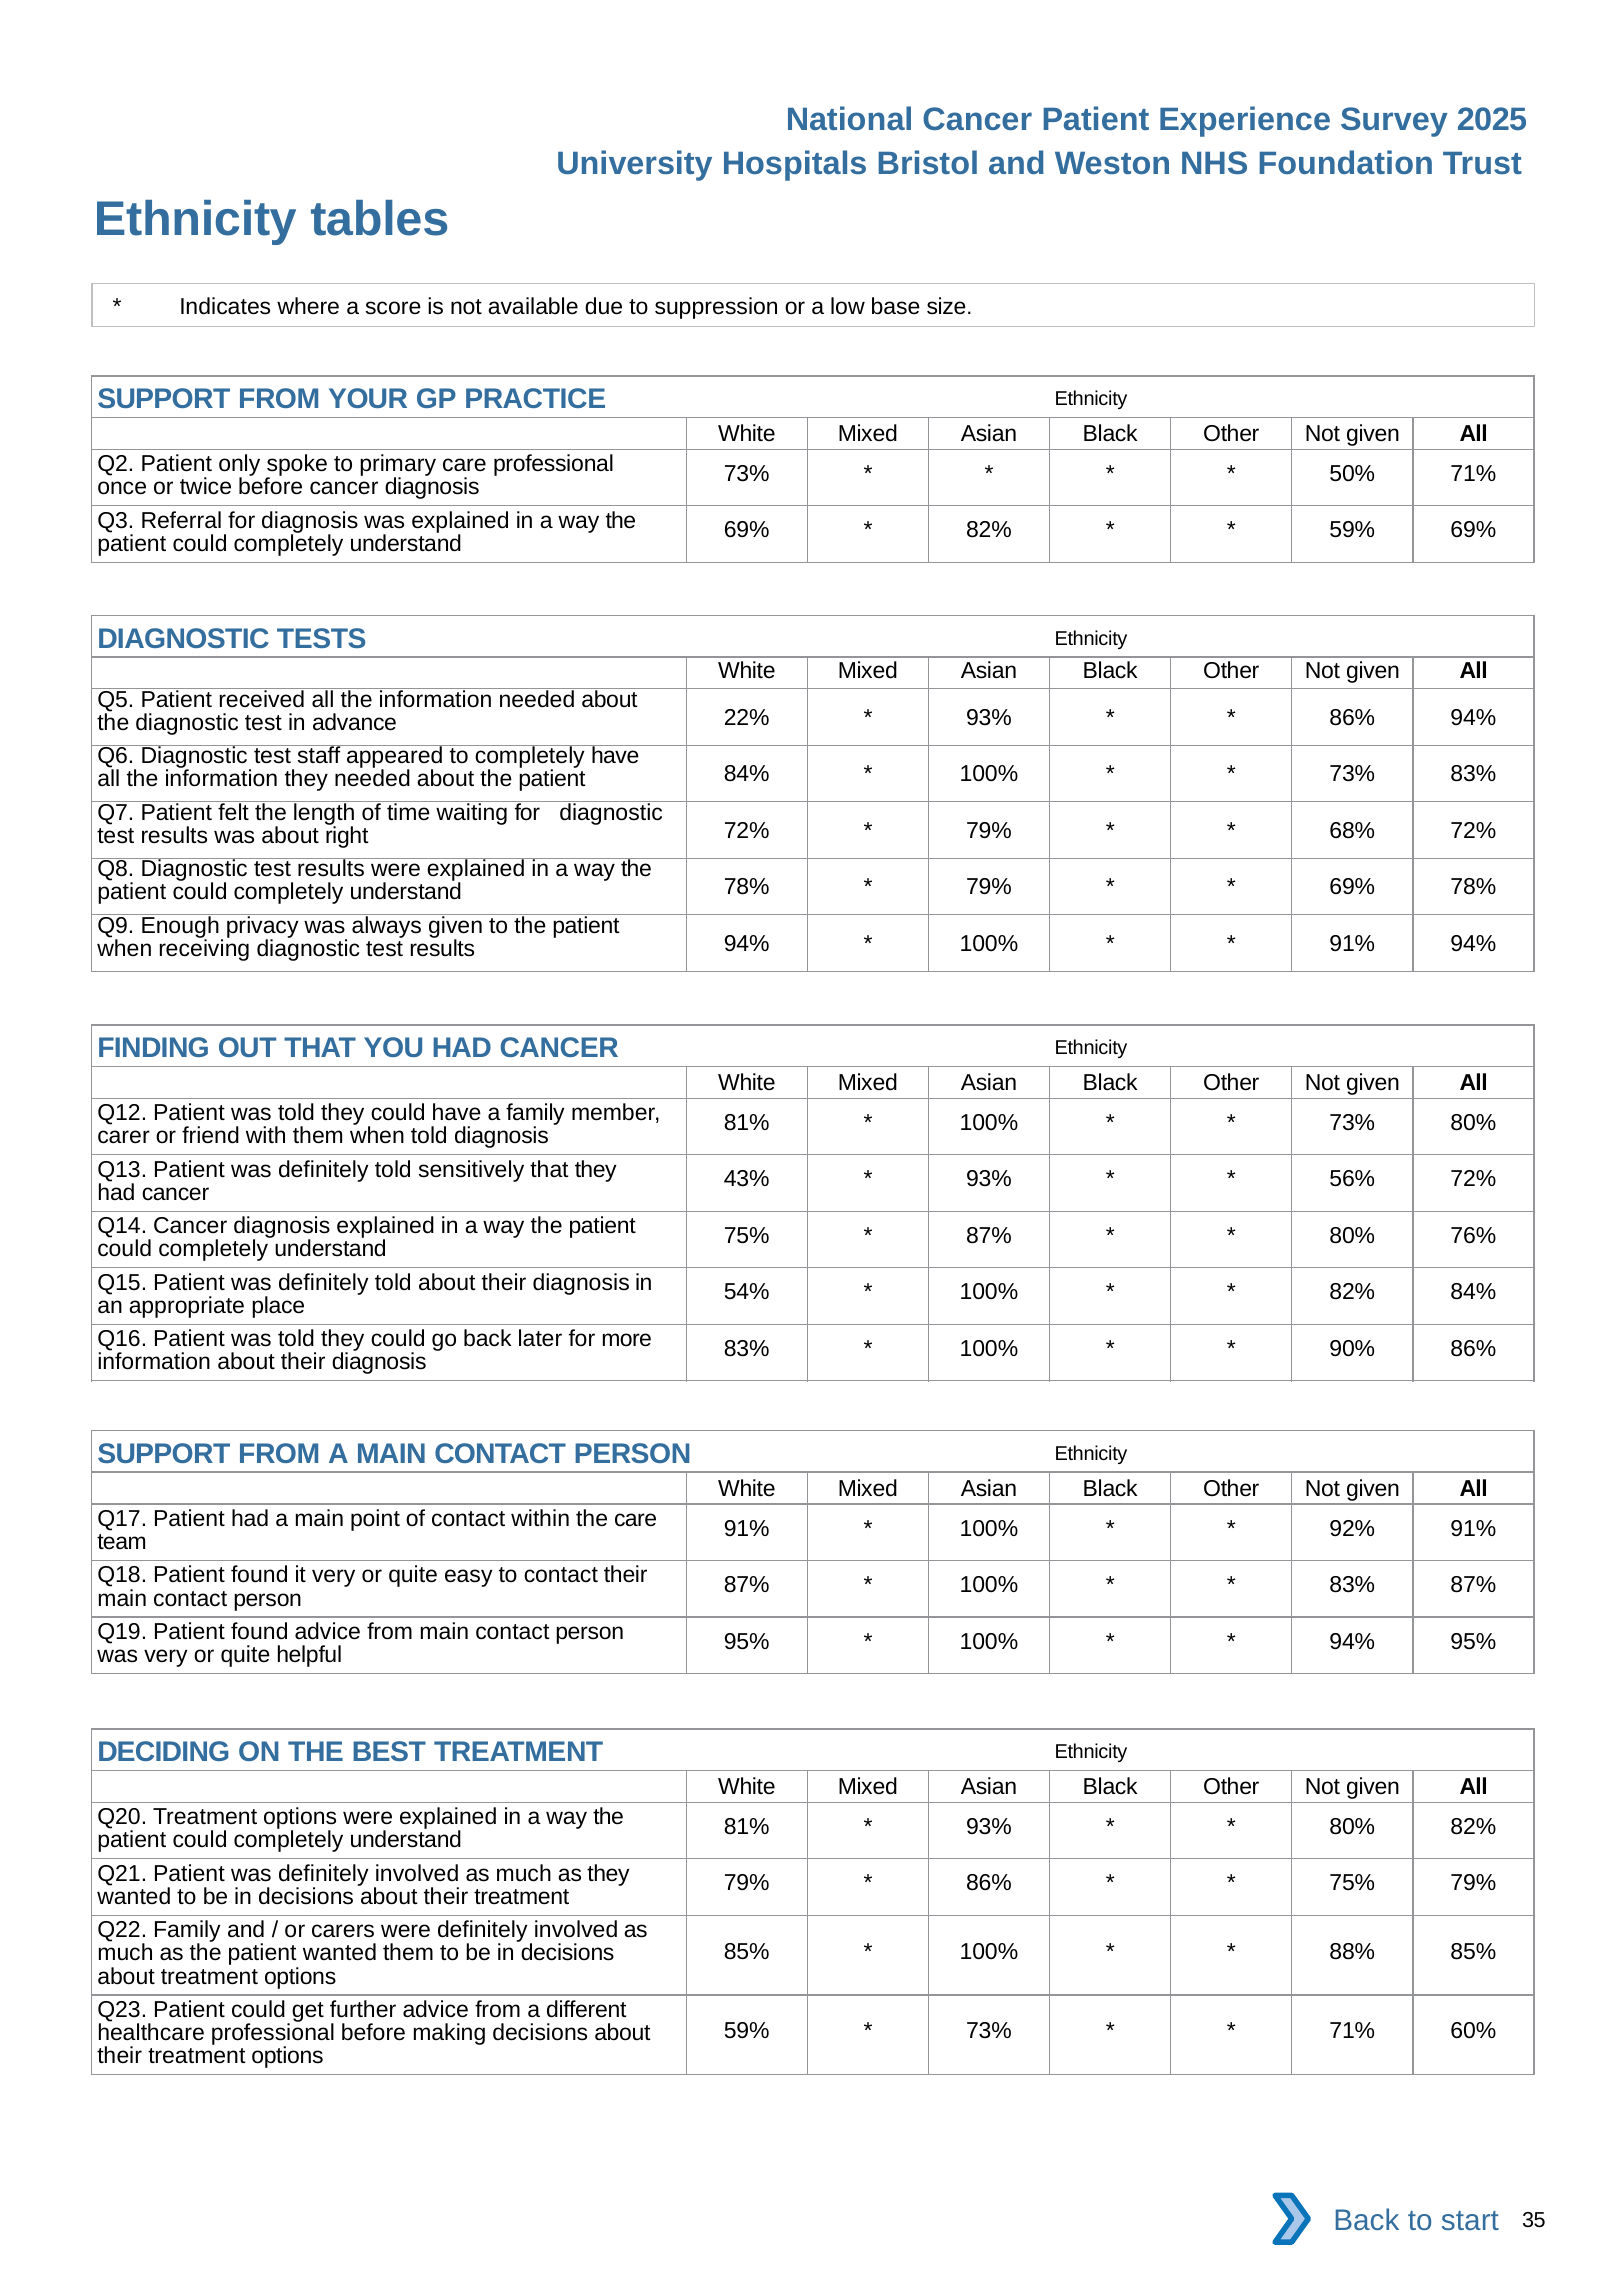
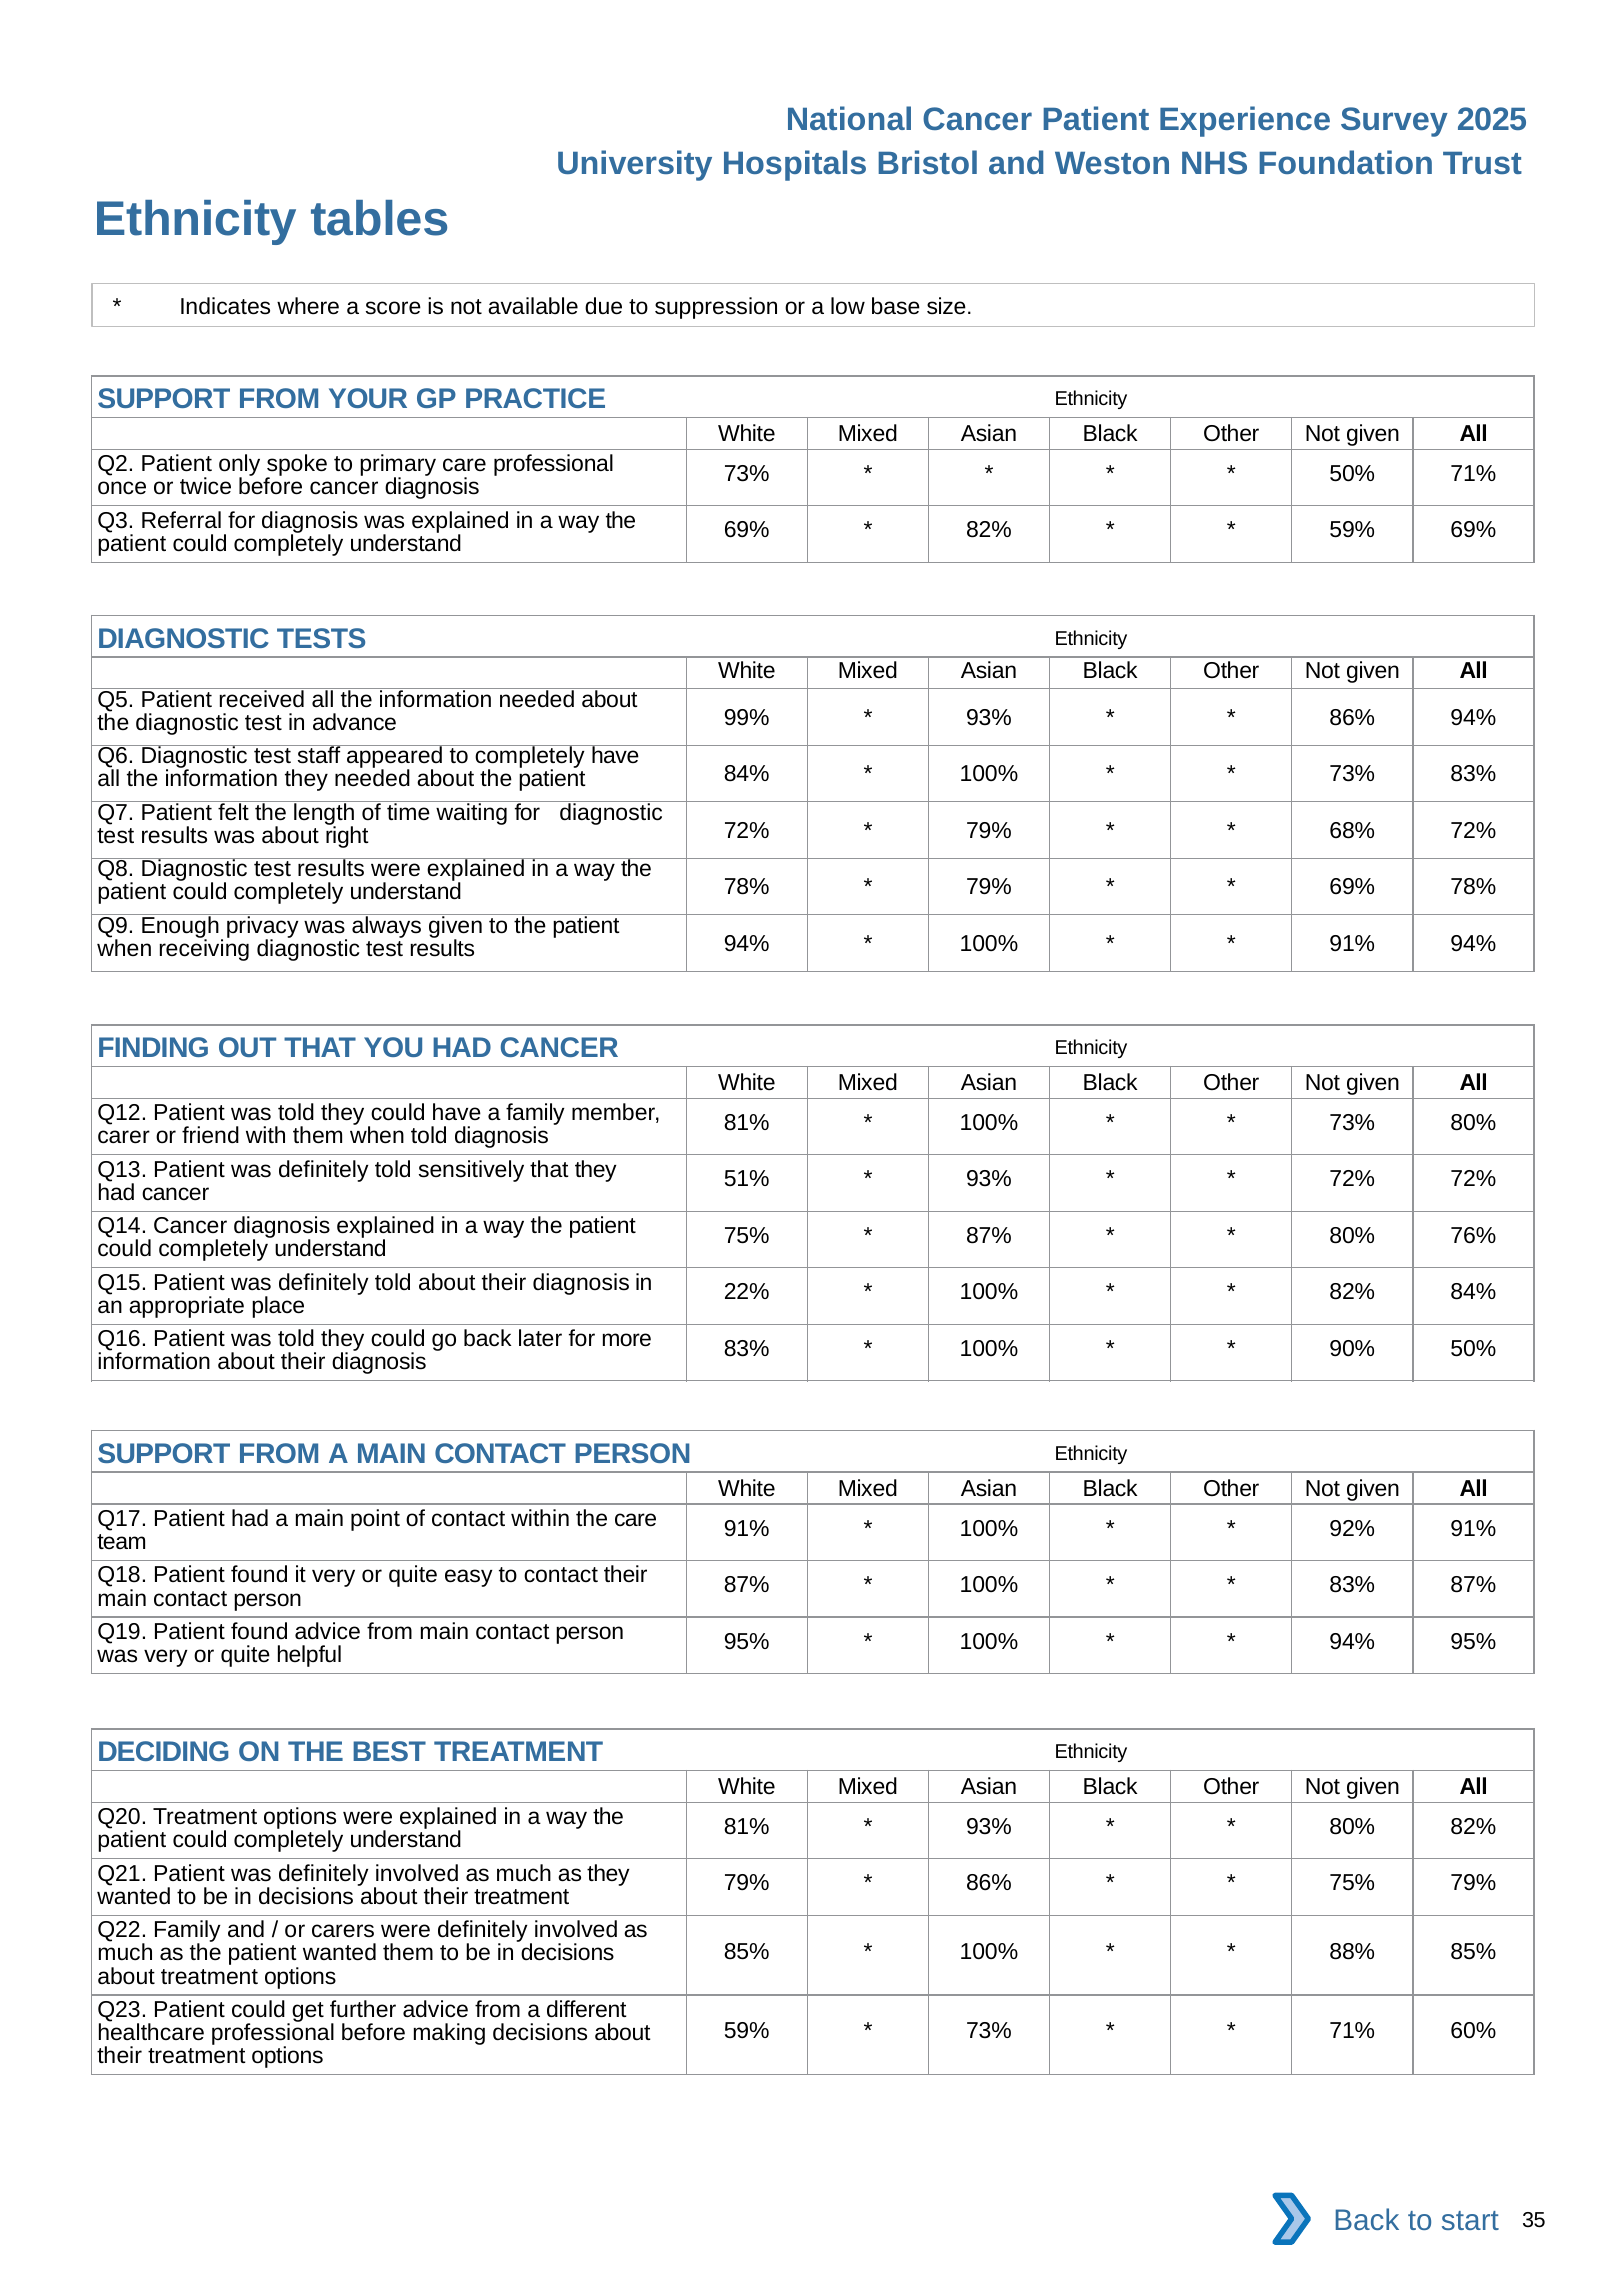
22%: 22% -> 99%
43%: 43% -> 51%
56% at (1352, 1179): 56% -> 72%
54%: 54% -> 22%
90% 86%: 86% -> 50%
